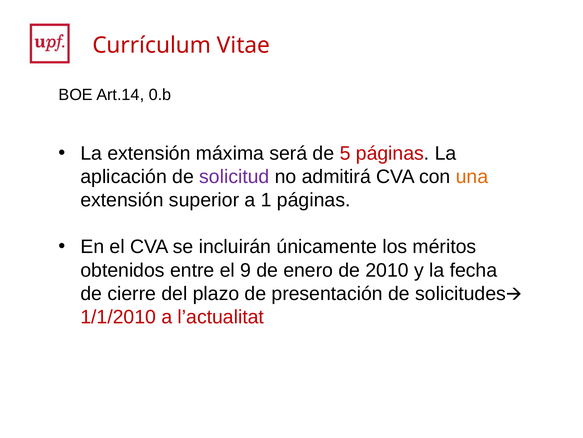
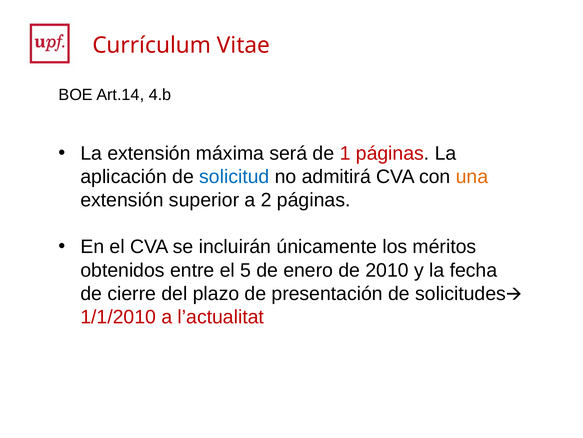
0.b: 0.b -> 4.b
5: 5 -> 1
solicitud colour: purple -> blue
1: 1 -> 2
9: 9 -> 5
